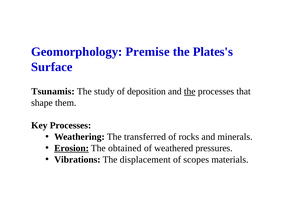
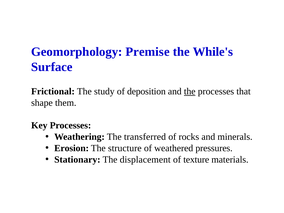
Plates's: Plates's -> While's
Tsunamis: Tsunamis -> Frictional
Erosion underline: present -> none
obtained: obtained -> structure
Vibrations: Vibrations -> Stationary
scopes: scopes -> texture
